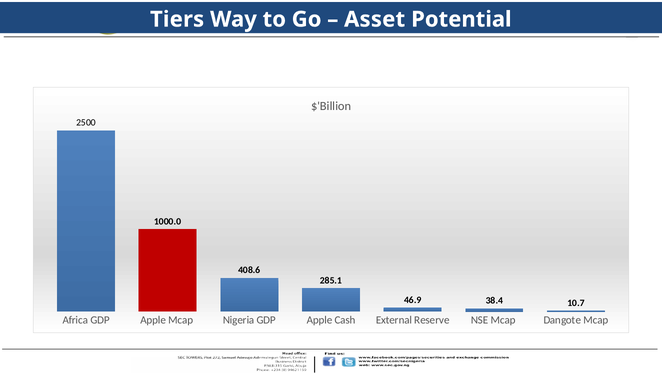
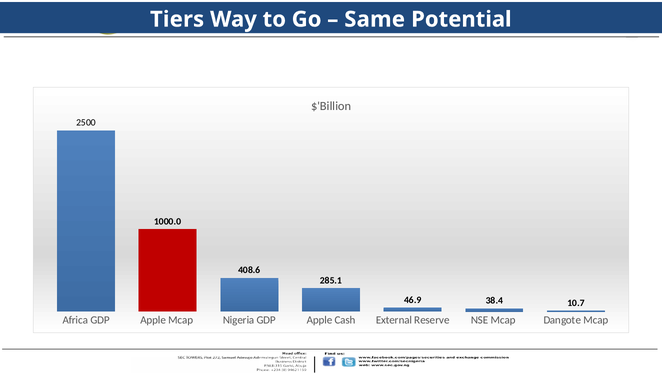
Asset: Asset -> Same
